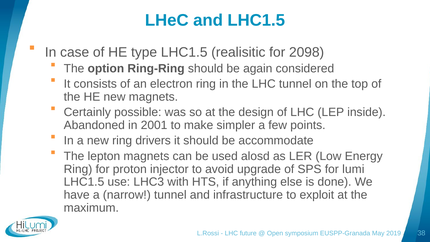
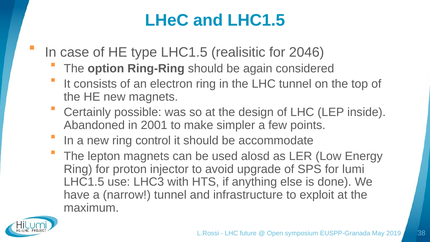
2098: 2098 -> 2046
drivers: drivers -> control
